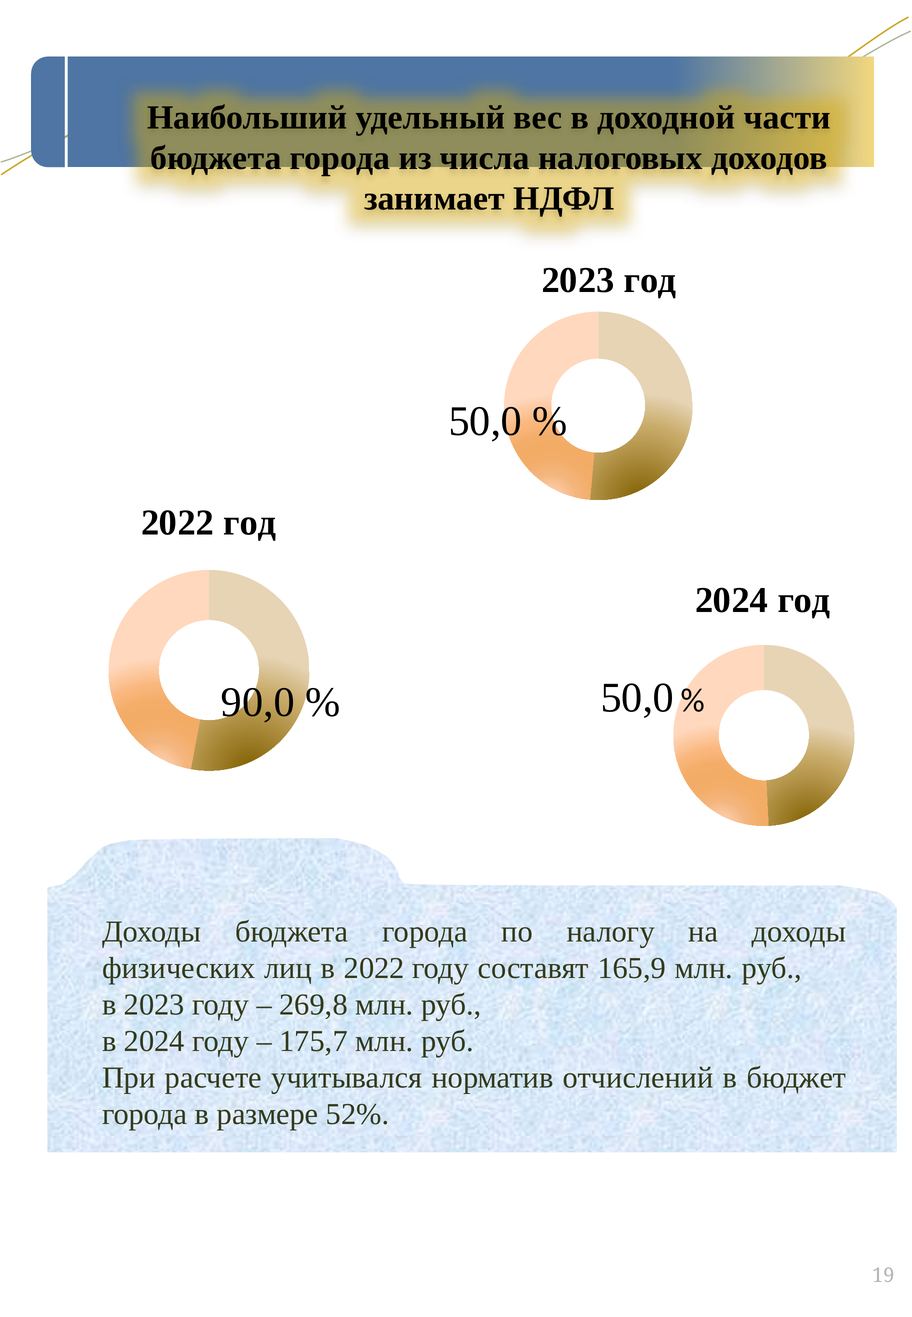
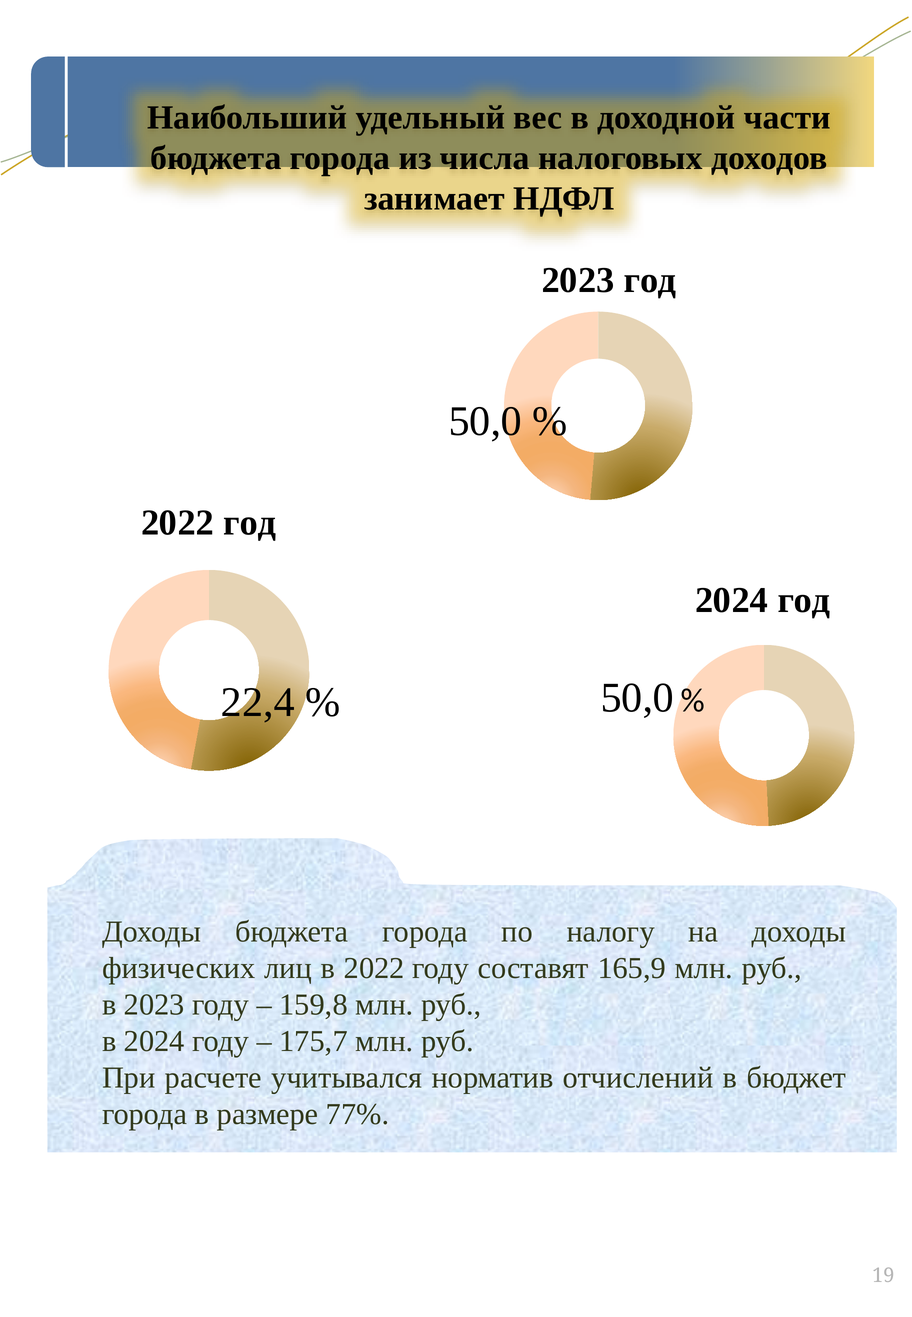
90,0: 90,0 -> 22,4
269,8: 269,8 -> 159,8
52%: 52% -> 77%
